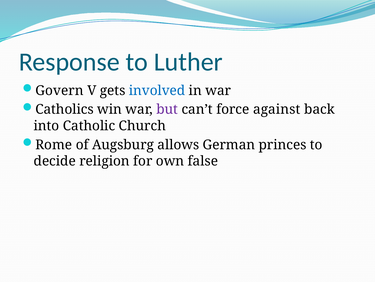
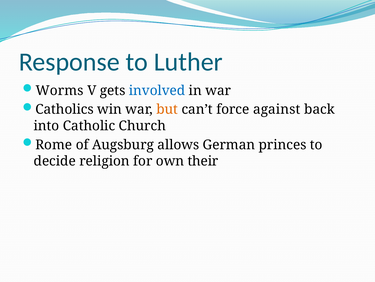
Govern: Govern -> Worms
but colour: purple -> orange
false: false -> their
